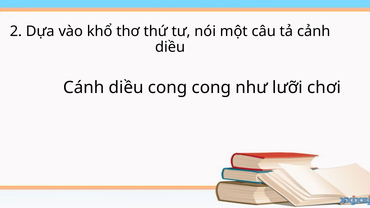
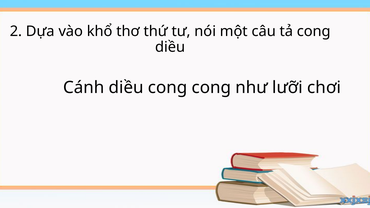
tả cảnh: cảnh -> cong
